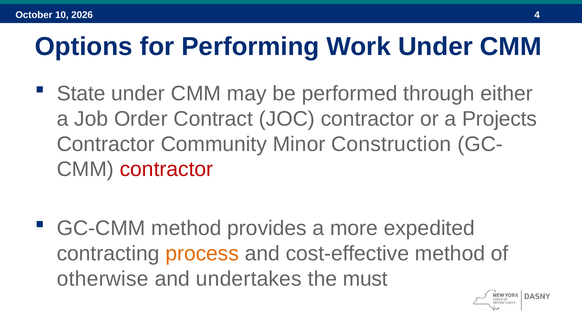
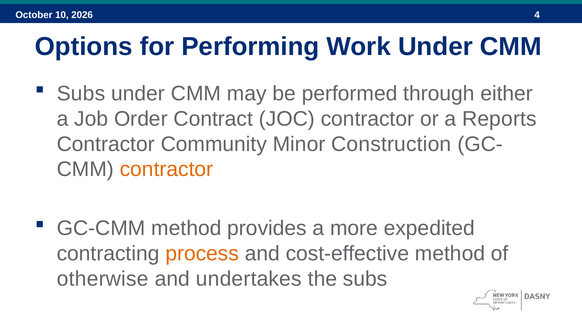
State at (81, 93): State -> Subs
Projects: Projects -> Reports
contractor at (167, 169) colour: red -> orange
the must: must -> subs
